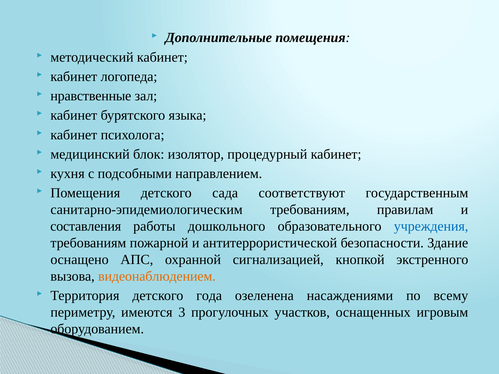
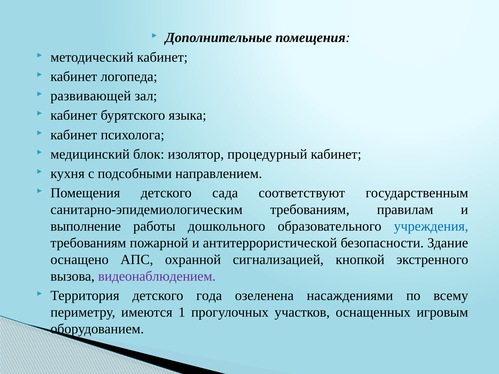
нравственные: нравственные -> развивающей
составления: составления -> выполнение
видеонаблюдением colour: orange -> purple
3: 3 -> 1
